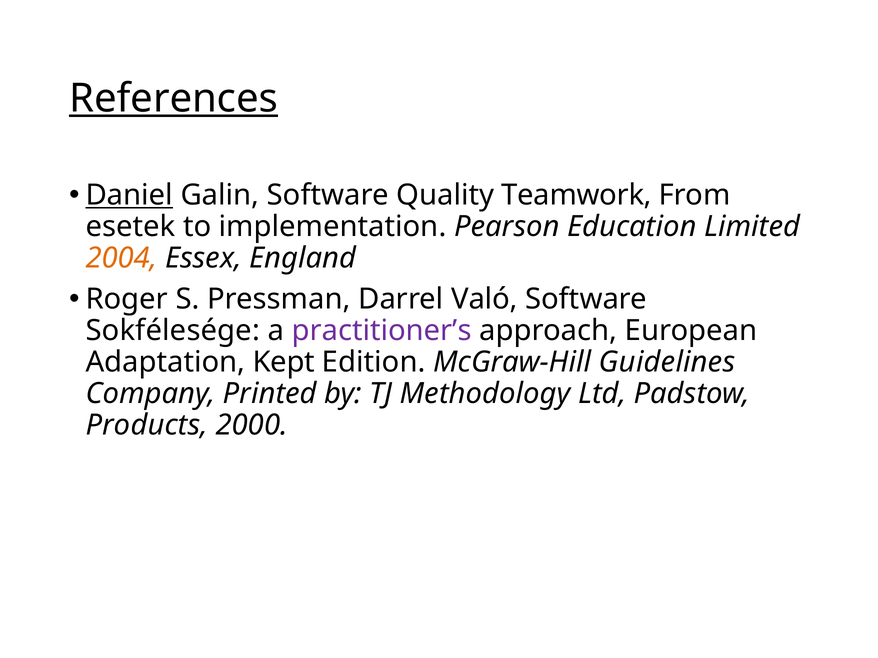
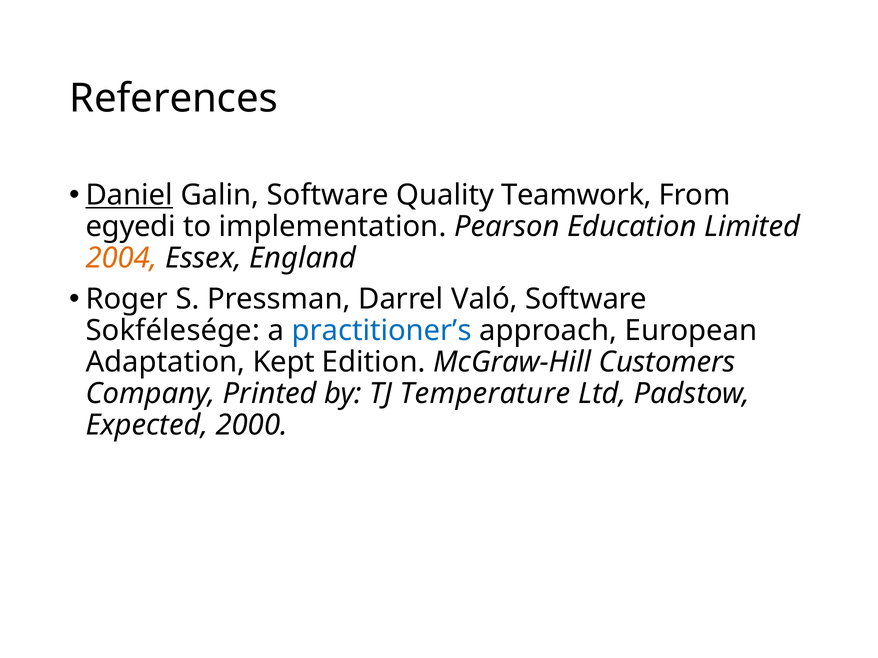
References underline: present -> none
esetek: esetek -> egyedi
practitioner’s colour: purple -> blue
Guidelines: Guidelines -> Customers
Methodology: Methodology -> Temperature
Products: Products -> Expected
